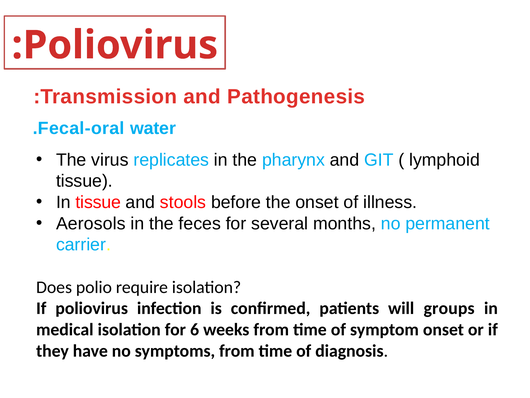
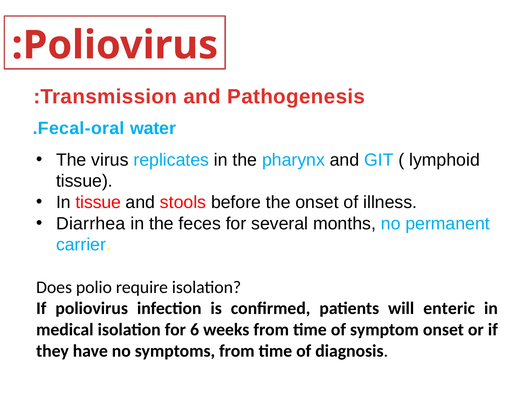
Aerosols: Aerosols -> Diarrhea
groups: groups -> enteric
